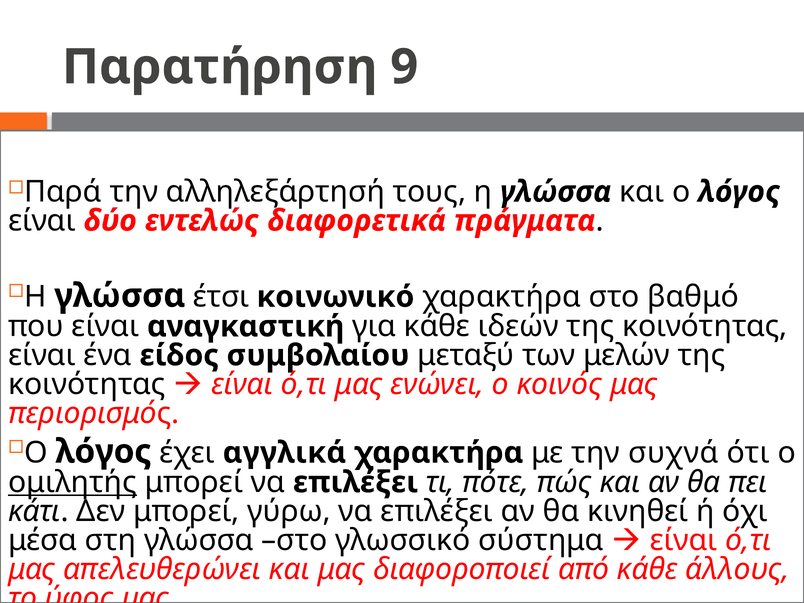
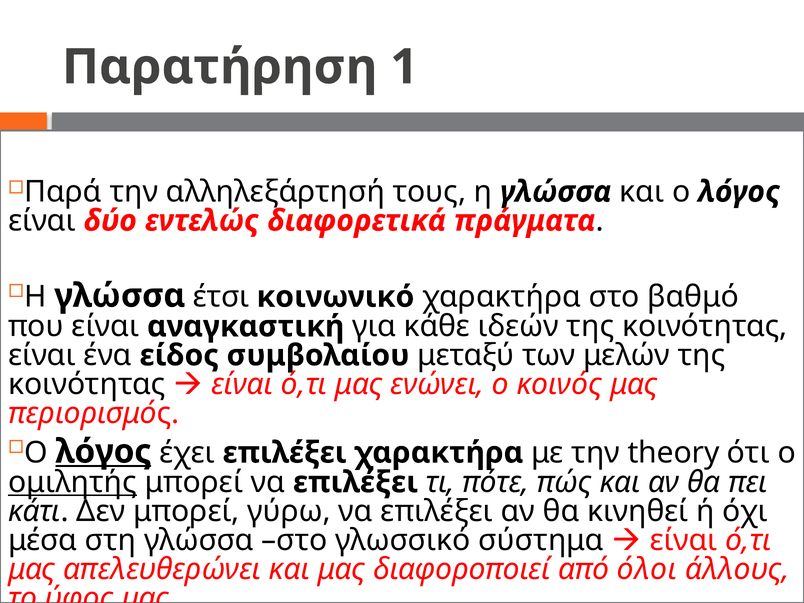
9: 9 -> 1
λόγος at (103, 452) underline: none -> present
έχει αγγλικά: αγγλικά -> επιλέξει
συχνά: συχνά -> theory
από κάθε: κάθε -> όλοι
